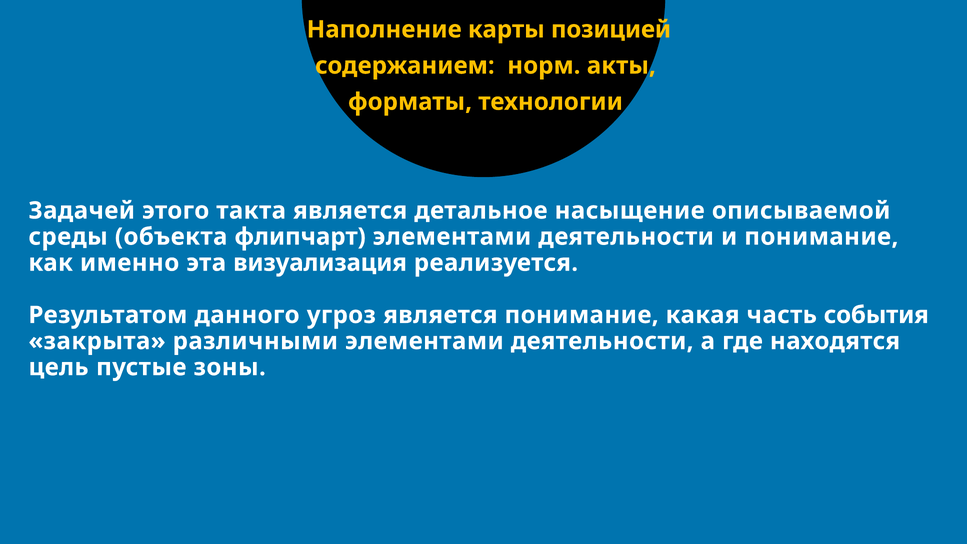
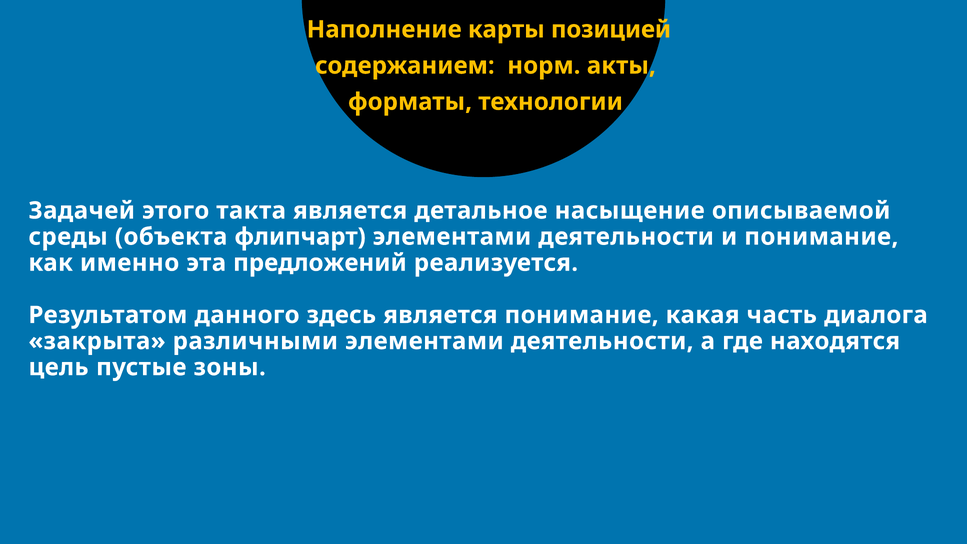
визуализация: визуализация -> предложений
угроз: угроз -> здесь
события: события -> диалога
